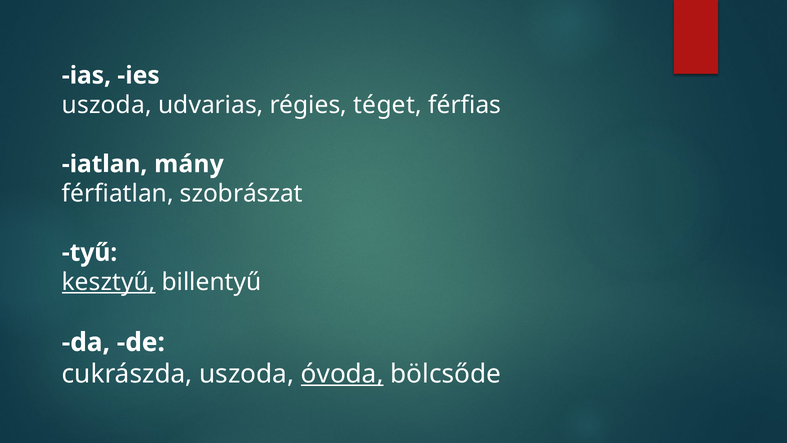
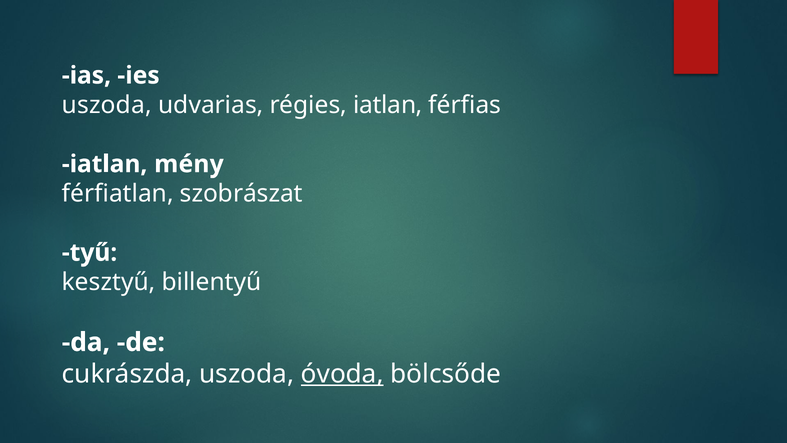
régies téget: téget -> iatlan
mány: mány -> mény
kesztyű underline: present -> none
